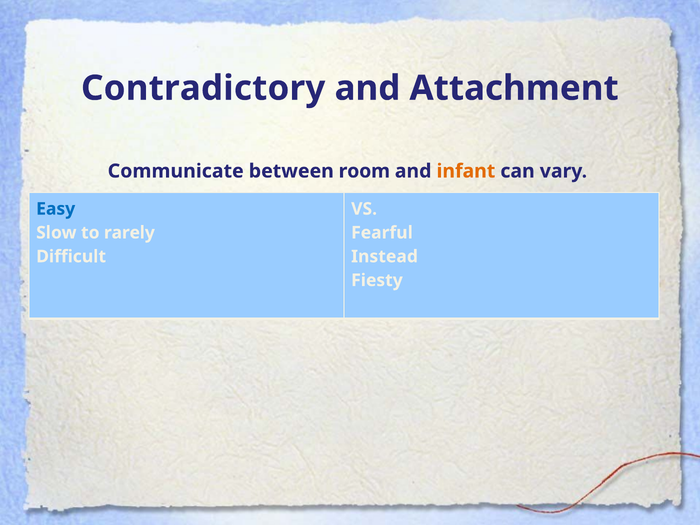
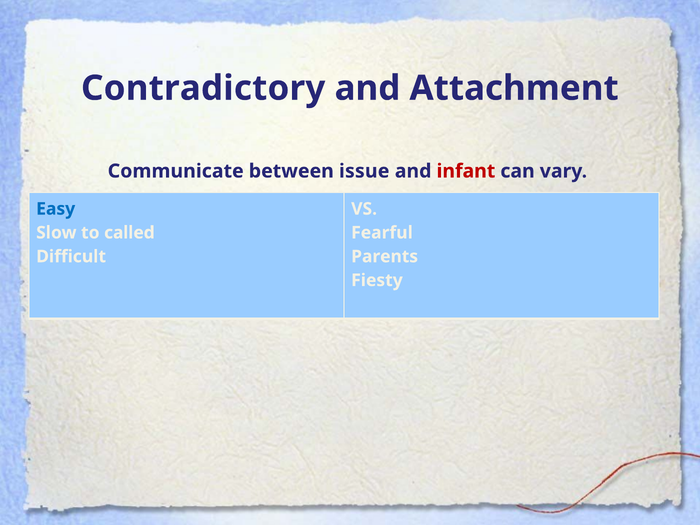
room: room -> issue
infant colour: orange -> red
rarely: rarely -> called
Instead: Instead -> Parents
